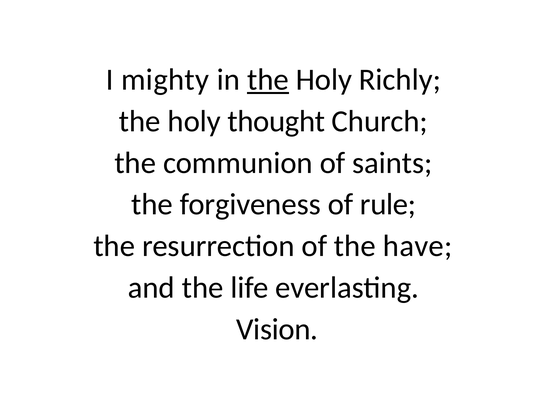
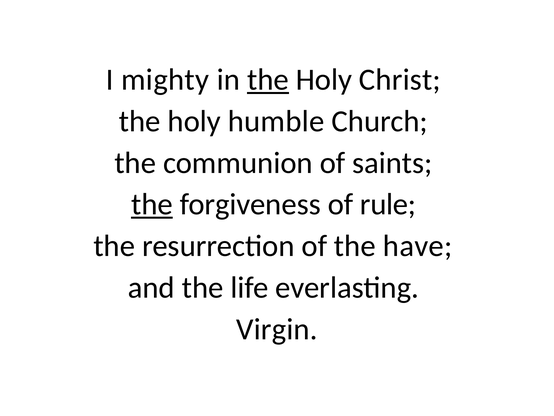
Richly: Richly -> Christ
thought: thought -> humble
the at (152, 204) underline: none -> present
Vision: Vision -> Virgin
